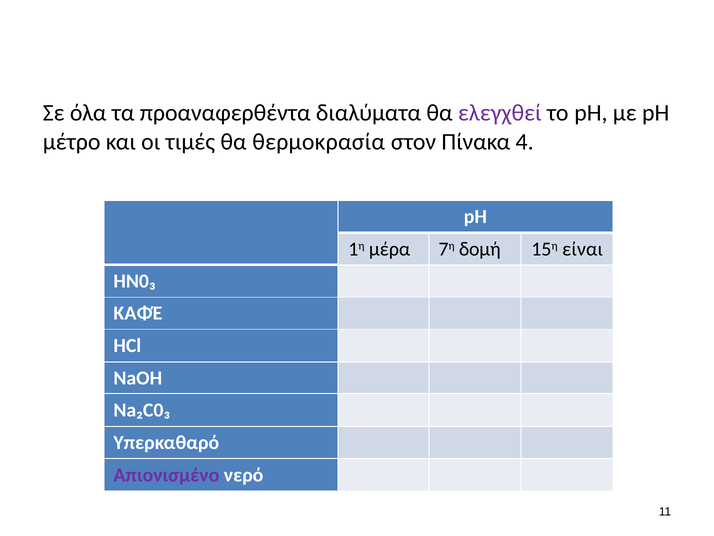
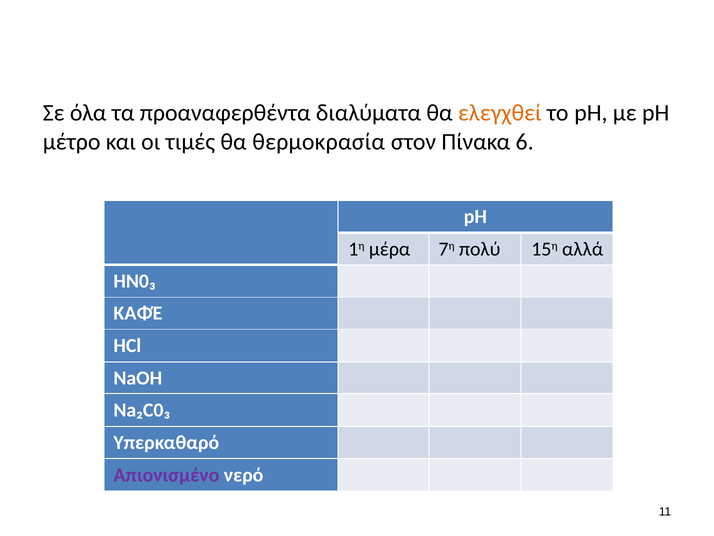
ελεγχθεί colour: purple -> orange
4: 4 -> 6
δομή: δομή -> πολύ
είναι: είναι -> αλλά
